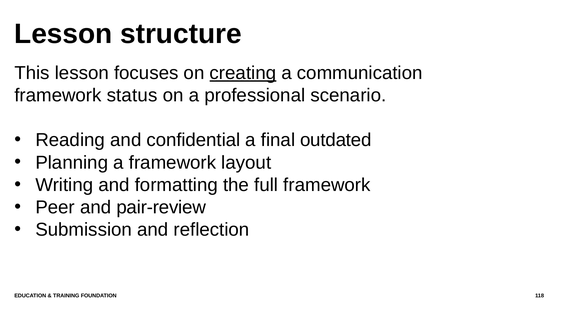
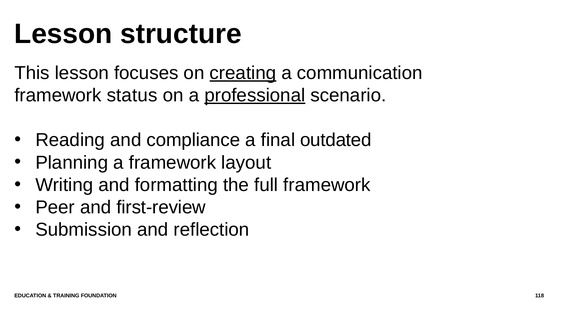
professional underline: none -> present
confidential: confidential -> compliance
pair-review: pair-review -> first-review
